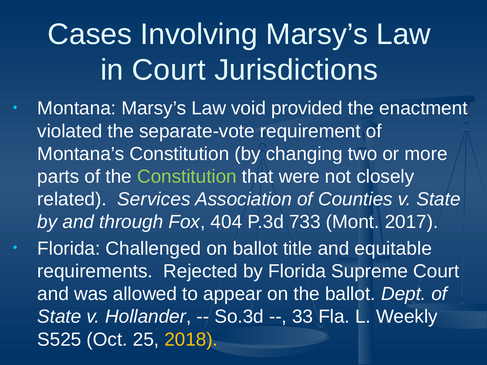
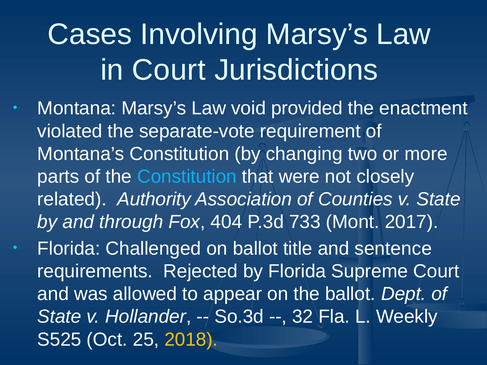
Constitution at (187, 177) colour: light green -> light blue
Services: Services -> Authority
equitable: equitable -> sentence
33: 33 -> 32
